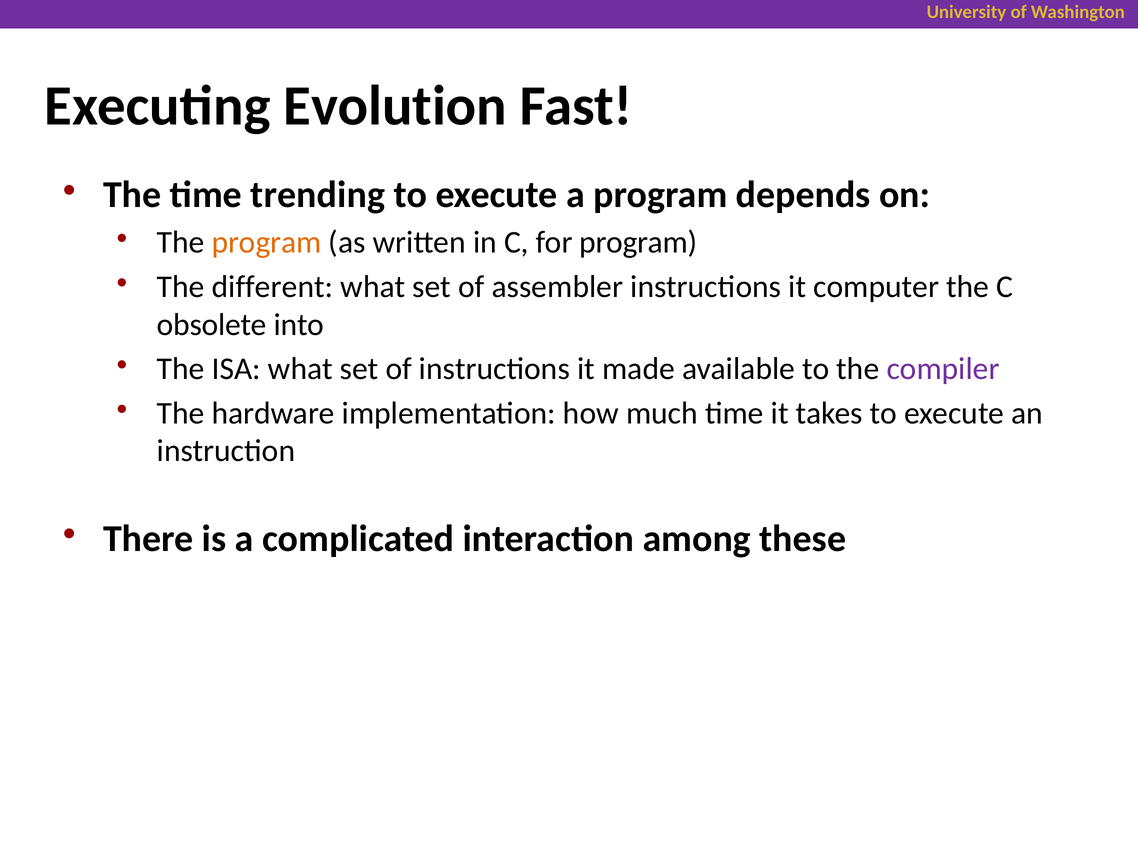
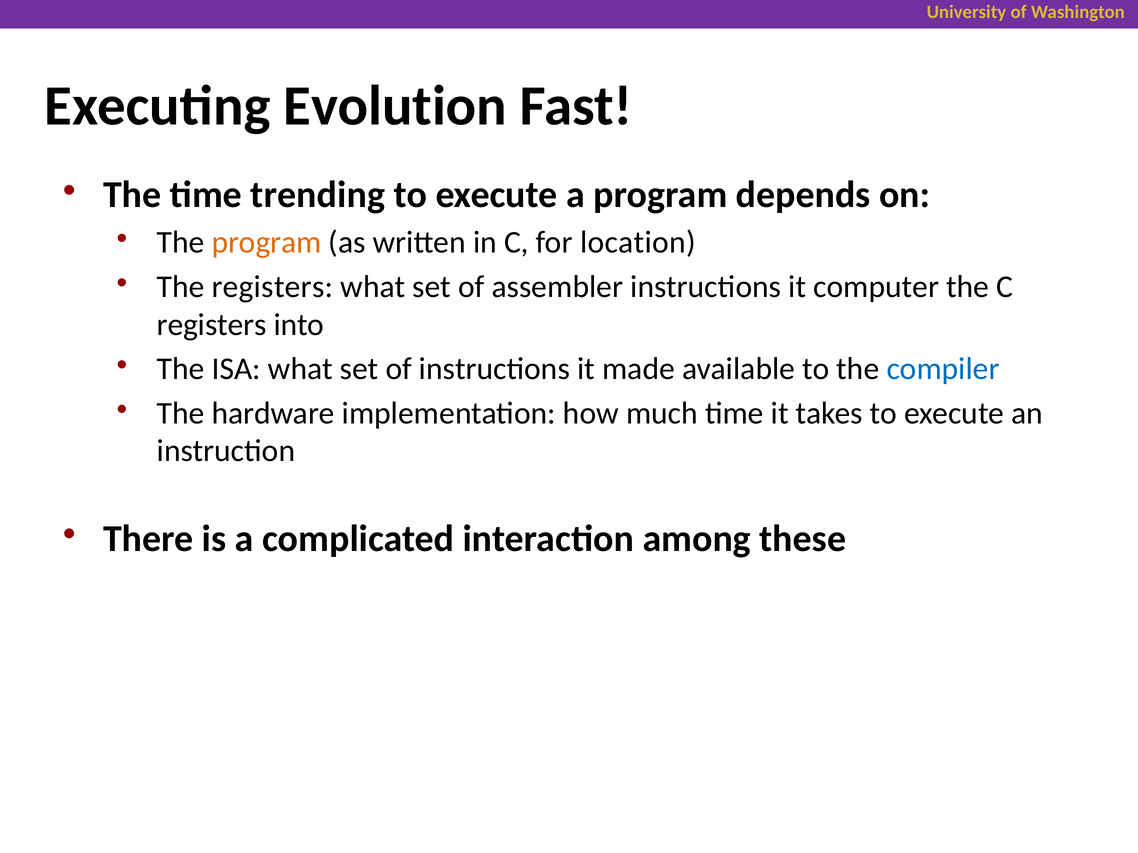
for program: program -> location
The different: different -> registers
obsolete at (212, 325): obsolete -> registers
compiler colour: purple -> blue
